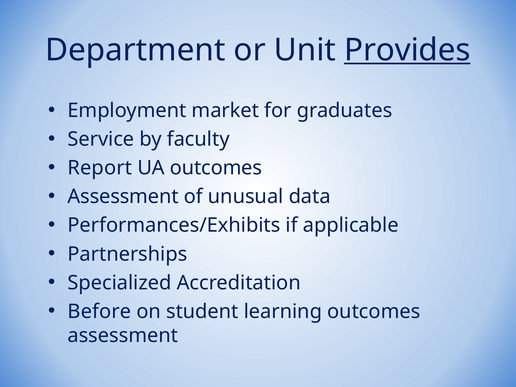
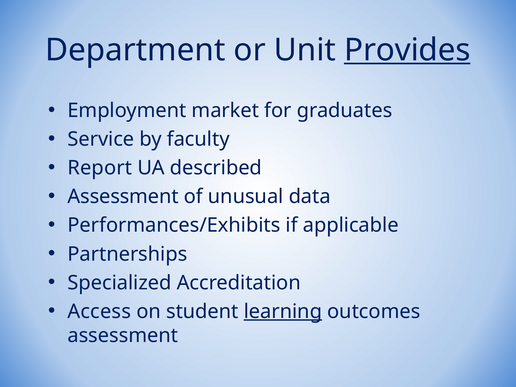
UA outcomes: outcomes -> described
Before: Before -> Access
learning underline: none -> present
